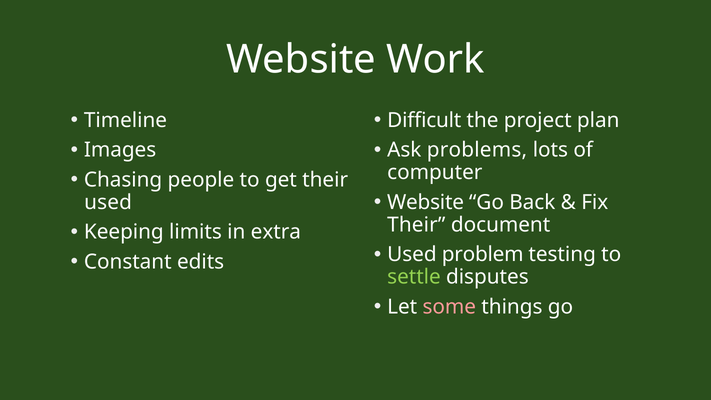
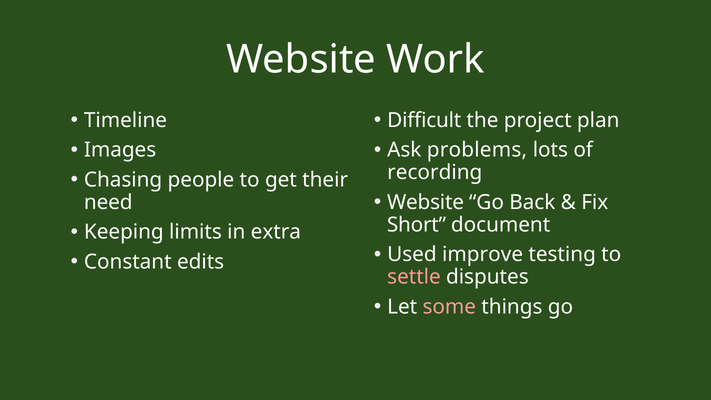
computer: computer -> recording
used at (108, 202): used -> need
Their at (416, 225): Their -> Short
problem: problem -> improve
settle colour: light green -> pink
